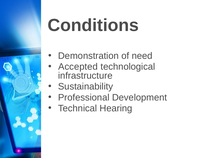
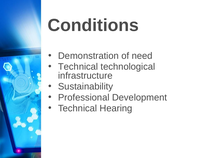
Accepted at (78, 66): Accepted -> Technical
